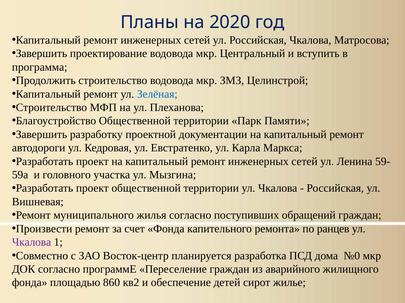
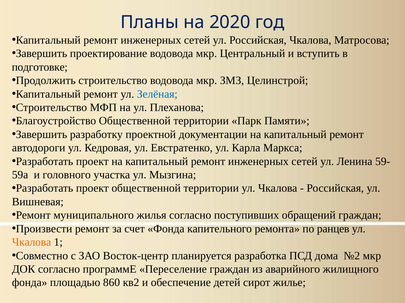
программа: программа -> подготовке
Чкалова at (32, 243) colour: purple -> orange
№0: №0 -> №2
